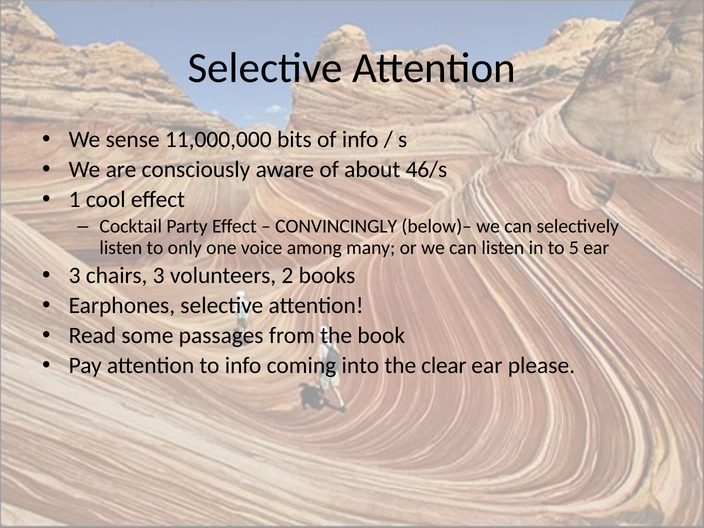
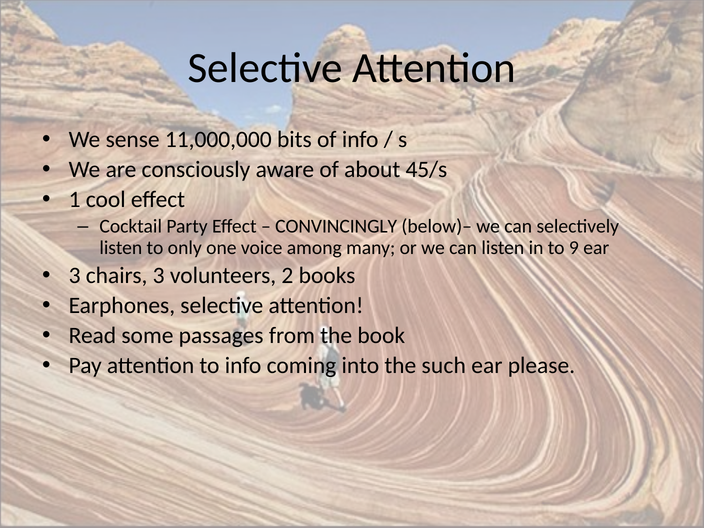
46/s: 46/s -> 45/s
5: 5 -> 9
clear: clear -> such
